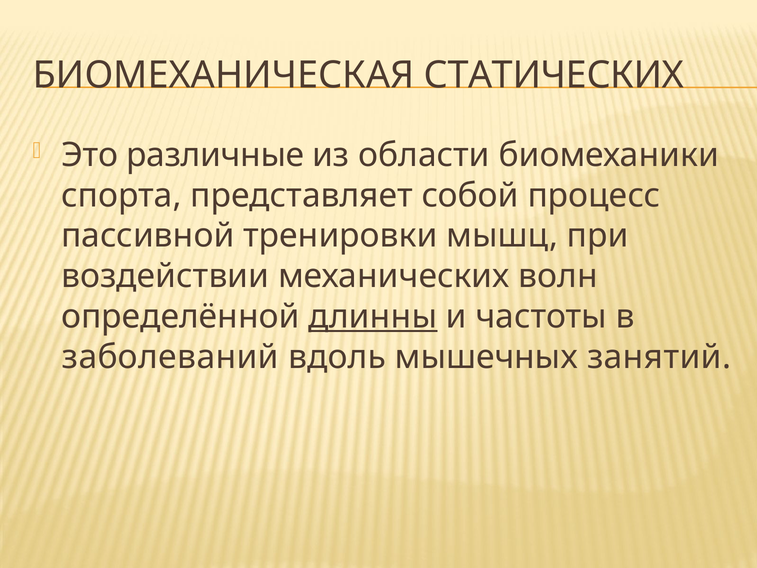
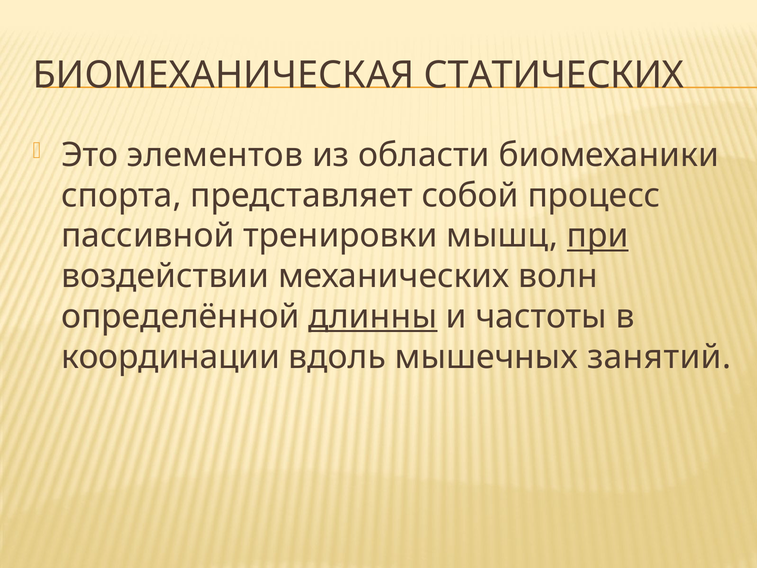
различные: различные -> элементов
при underline: none -> present
заболеваний: заболеваний -> координации
